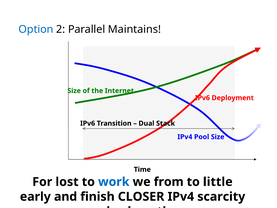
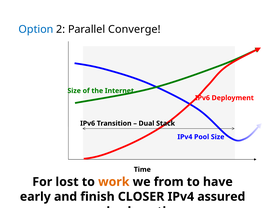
Maintains: Maintains -> Converge
work colour: blue -> orange
little: little -> have
scarcity: scarcity -> assured
